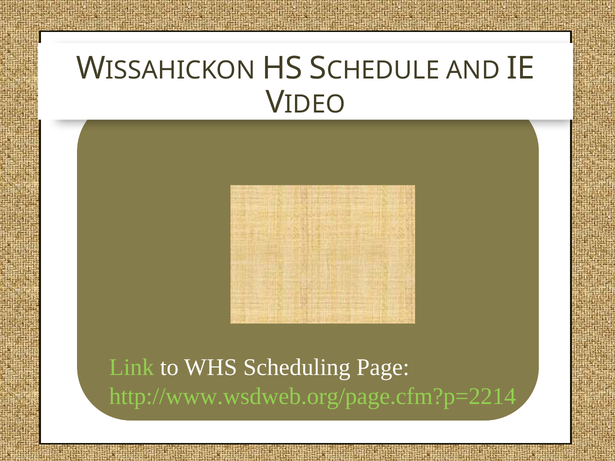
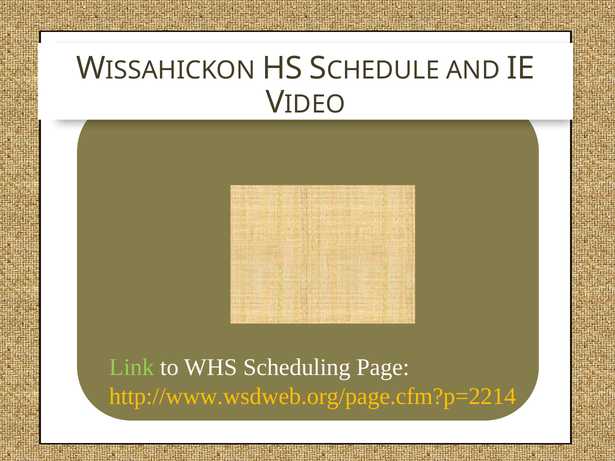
http://www.wsdweb.org/page.cfm?p=2214 colour: light green -> yellow
